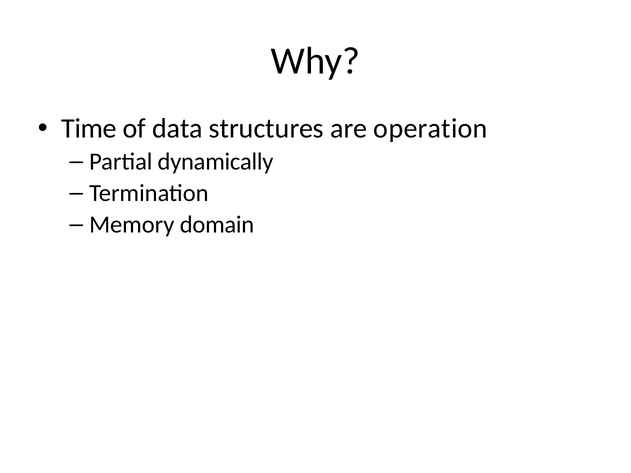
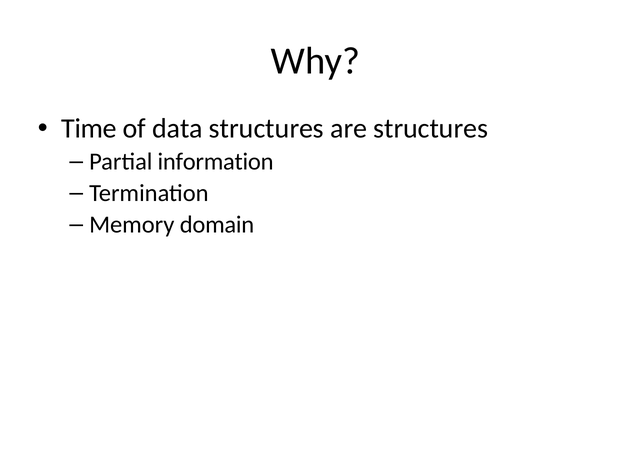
are operation: operation -> structures
dynamically: dynamically -> information
